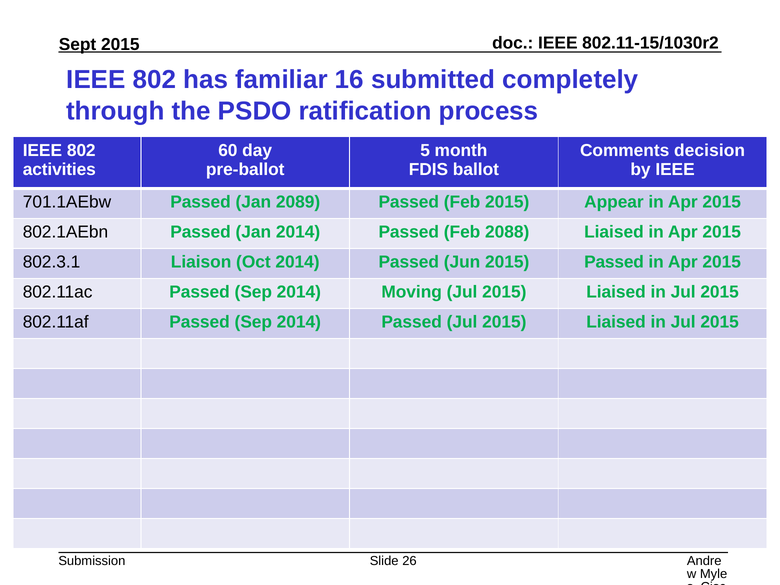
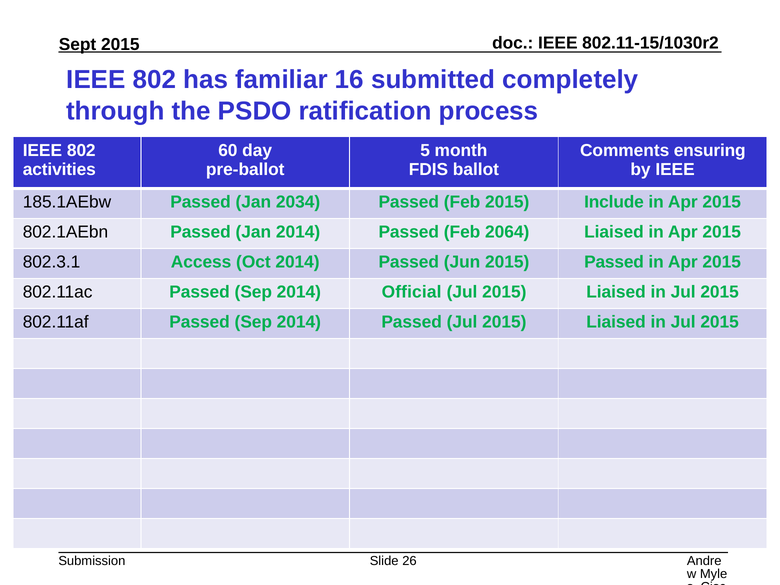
decision: decision -> ensuring
701.1AEbw: 701.1AEbw -> 185.1AEbw
2089: 2089 -> 2034
Appear: Appear -> Include
2088: 2088 -> 2064
Liaison: Liaison -> Access
Moving: Moving -> Official
